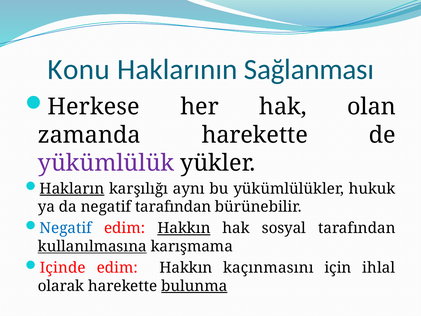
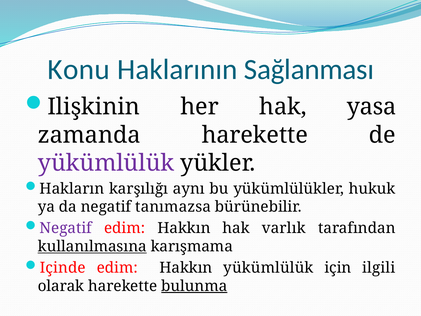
Herkese: Herkese -> Ilişkinin
olan: olan -> yasa
Hakların underline: present -> none
negatif tarafından: tarafından -> tanımazsa
Negatif at (66, 228) colour: blue -> purple
Hakkın at (184, 228) underline: present -> none
sosyal: sosyal -> varlık
Hakkın kaçınmasını: kaçınmasını -> yükümlülük
ihlal: ihlal -> ilgili
